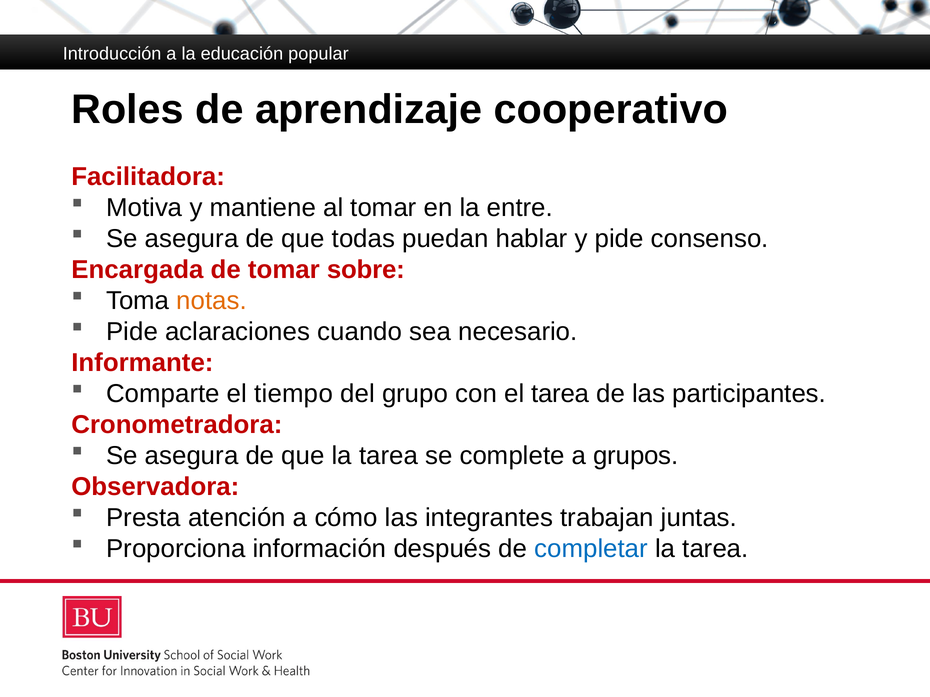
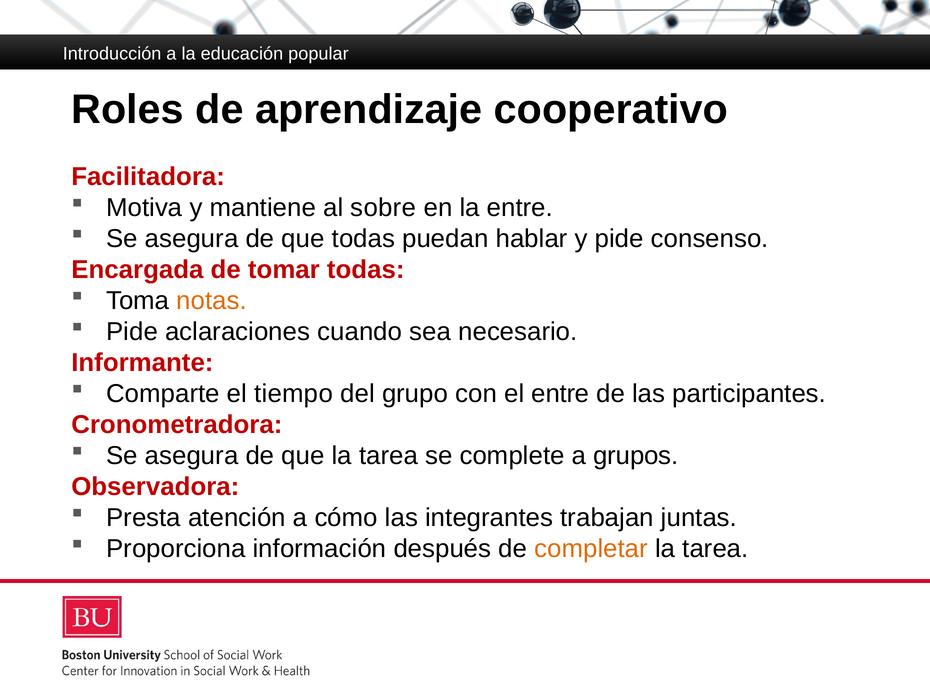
al tomar: tomar -> sobre
tomar sobre: sobre -> todas
el tarea: tarea -> entre
completar colour: blue -> orange
